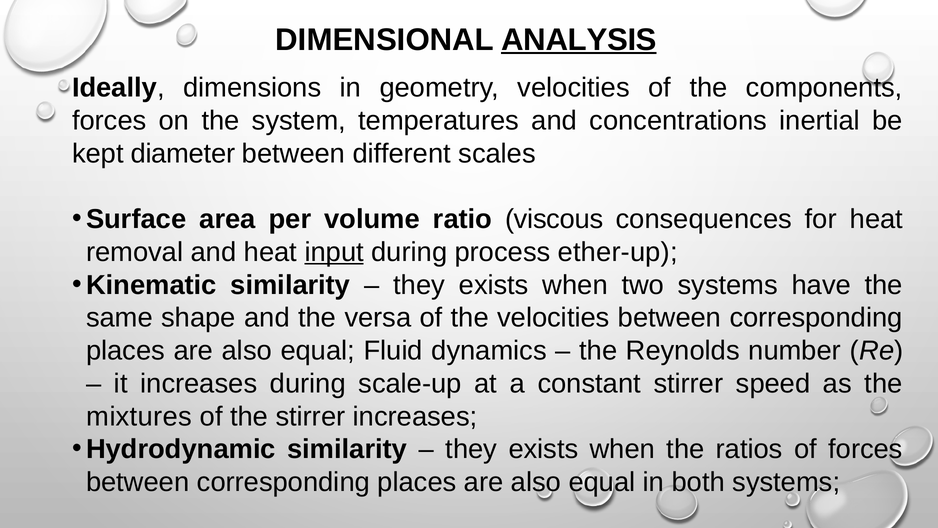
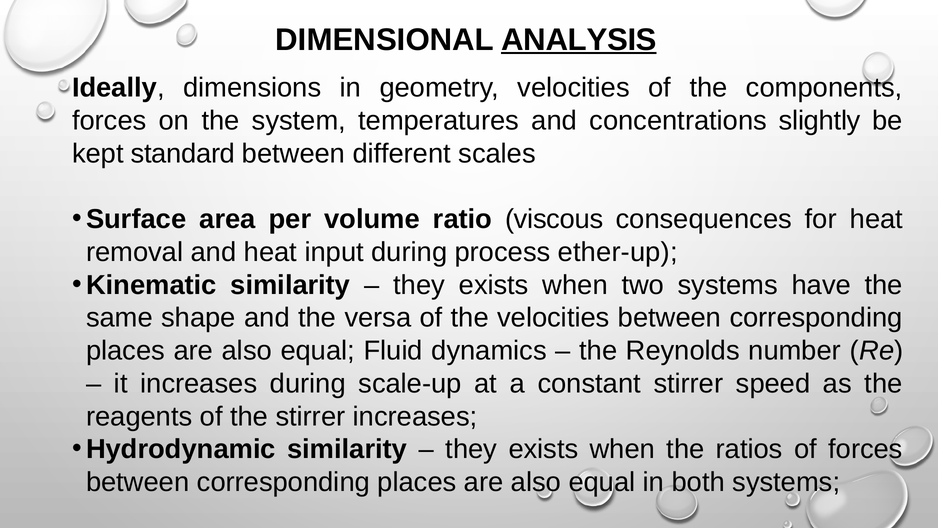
inertial: inertial -> slightly
diameter: diameter -> standard
input underline: present -> none
mixtures: mixtures -> reagents
